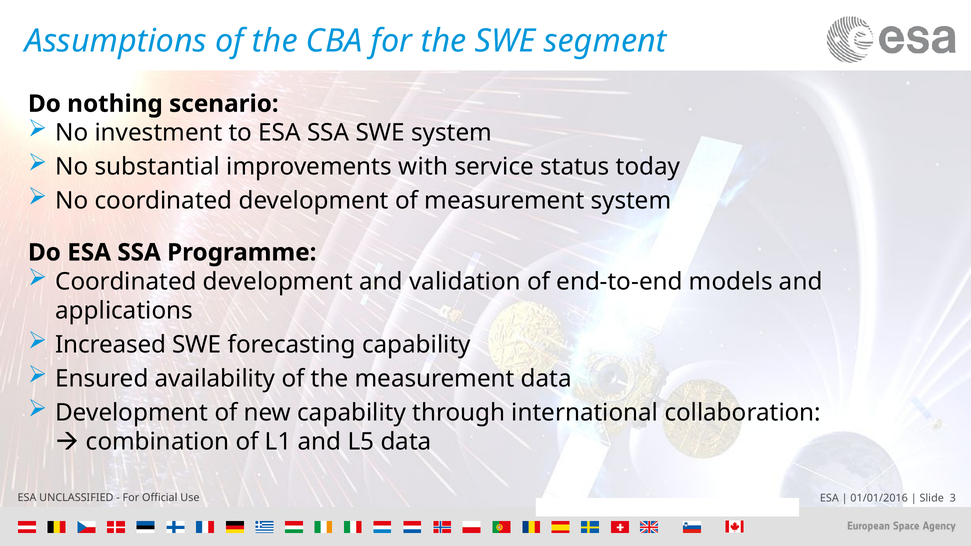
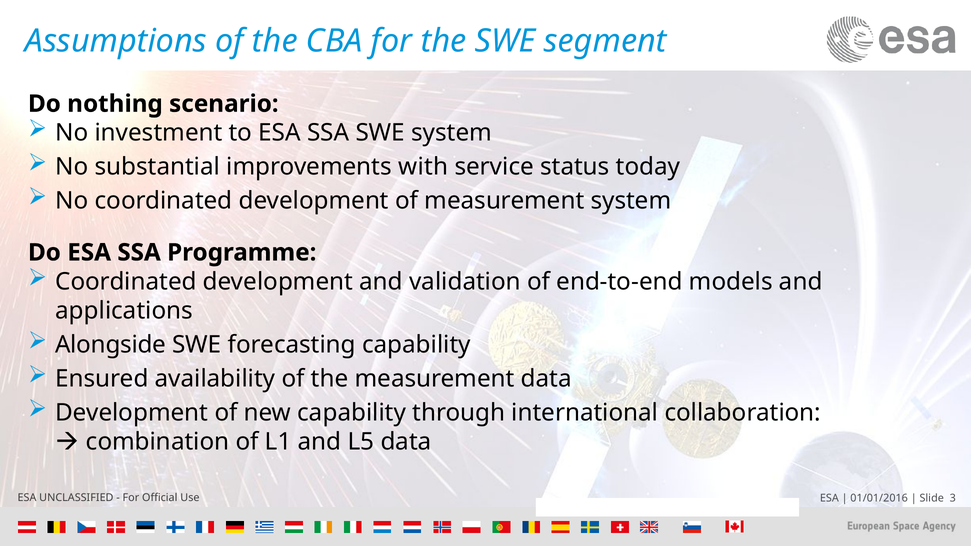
Increased: Increased -> Alongside
